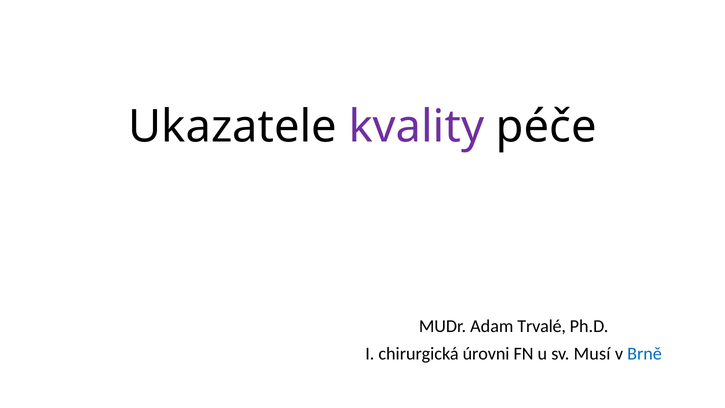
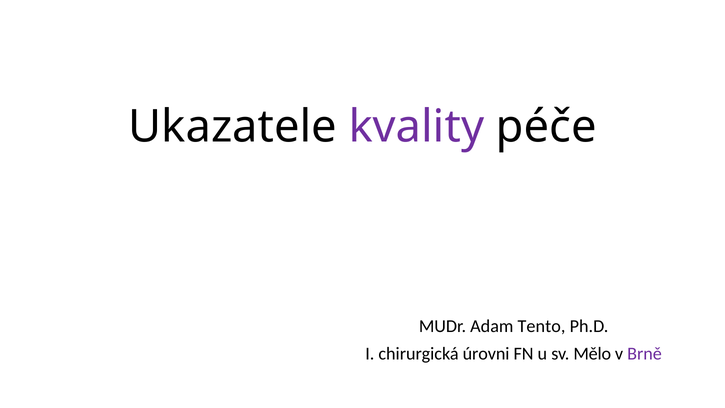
Trvalé: Trvalé -> Tento
Musí: Musí -> Mělo
Brně colour: blue -> purple
